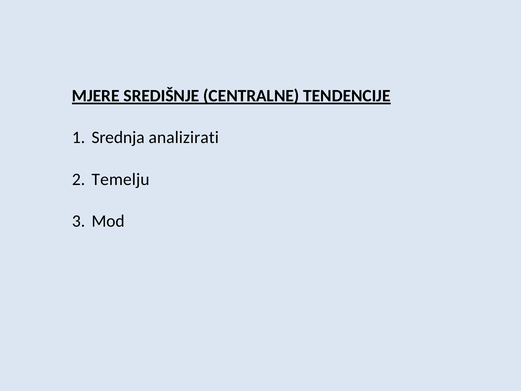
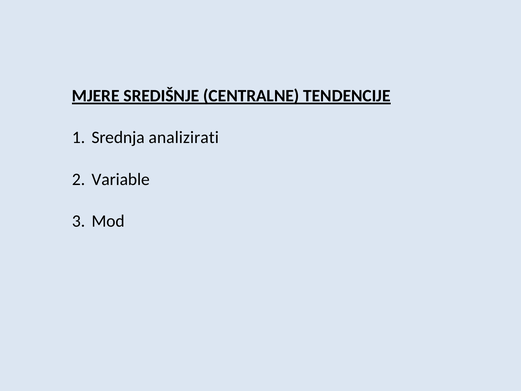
Temelju: Temelju -> Variable
